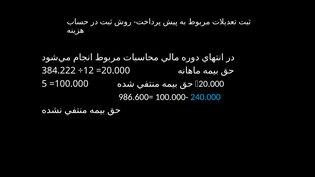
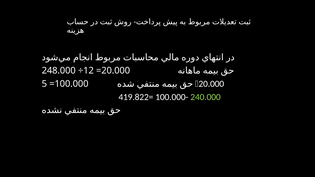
384.222: 384.222 -> 248.000
986.600=: 986.600= -> 419.822=
240.000 colour: light blue -> light green
